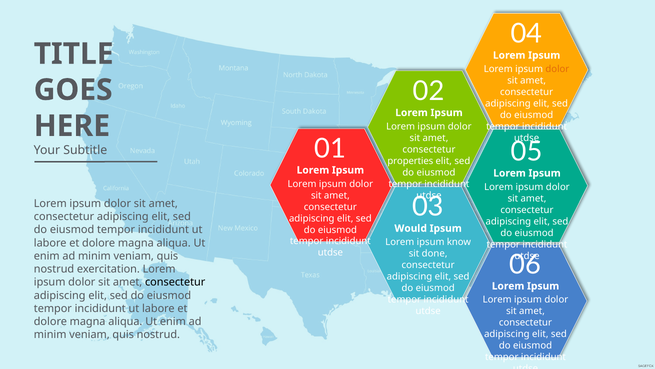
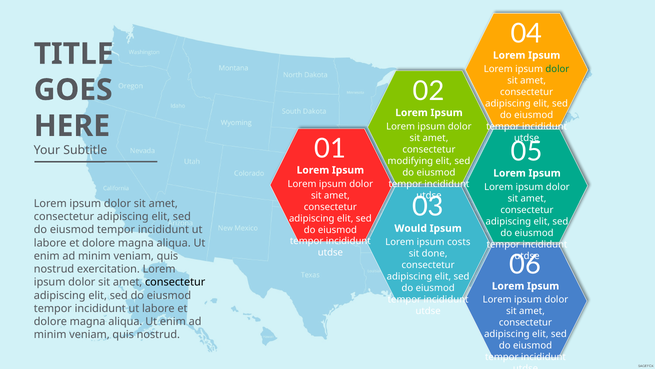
dolor at (557, 69) colour: orange -> green
properties: properties -> modifying
know: know -> costs
